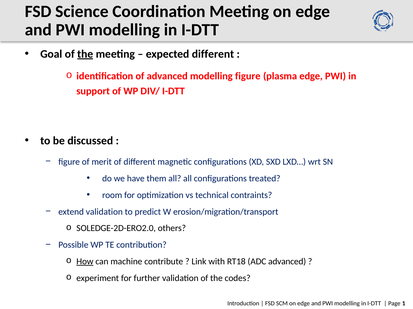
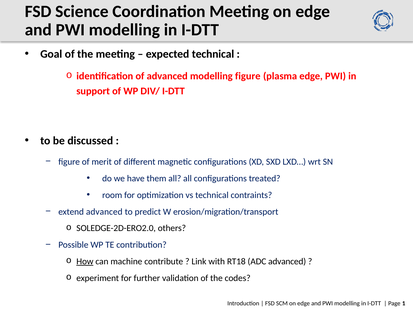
the at (85, 54) underline: present -> none
expected different: different -> technical
extend validation: validation -> advanced
